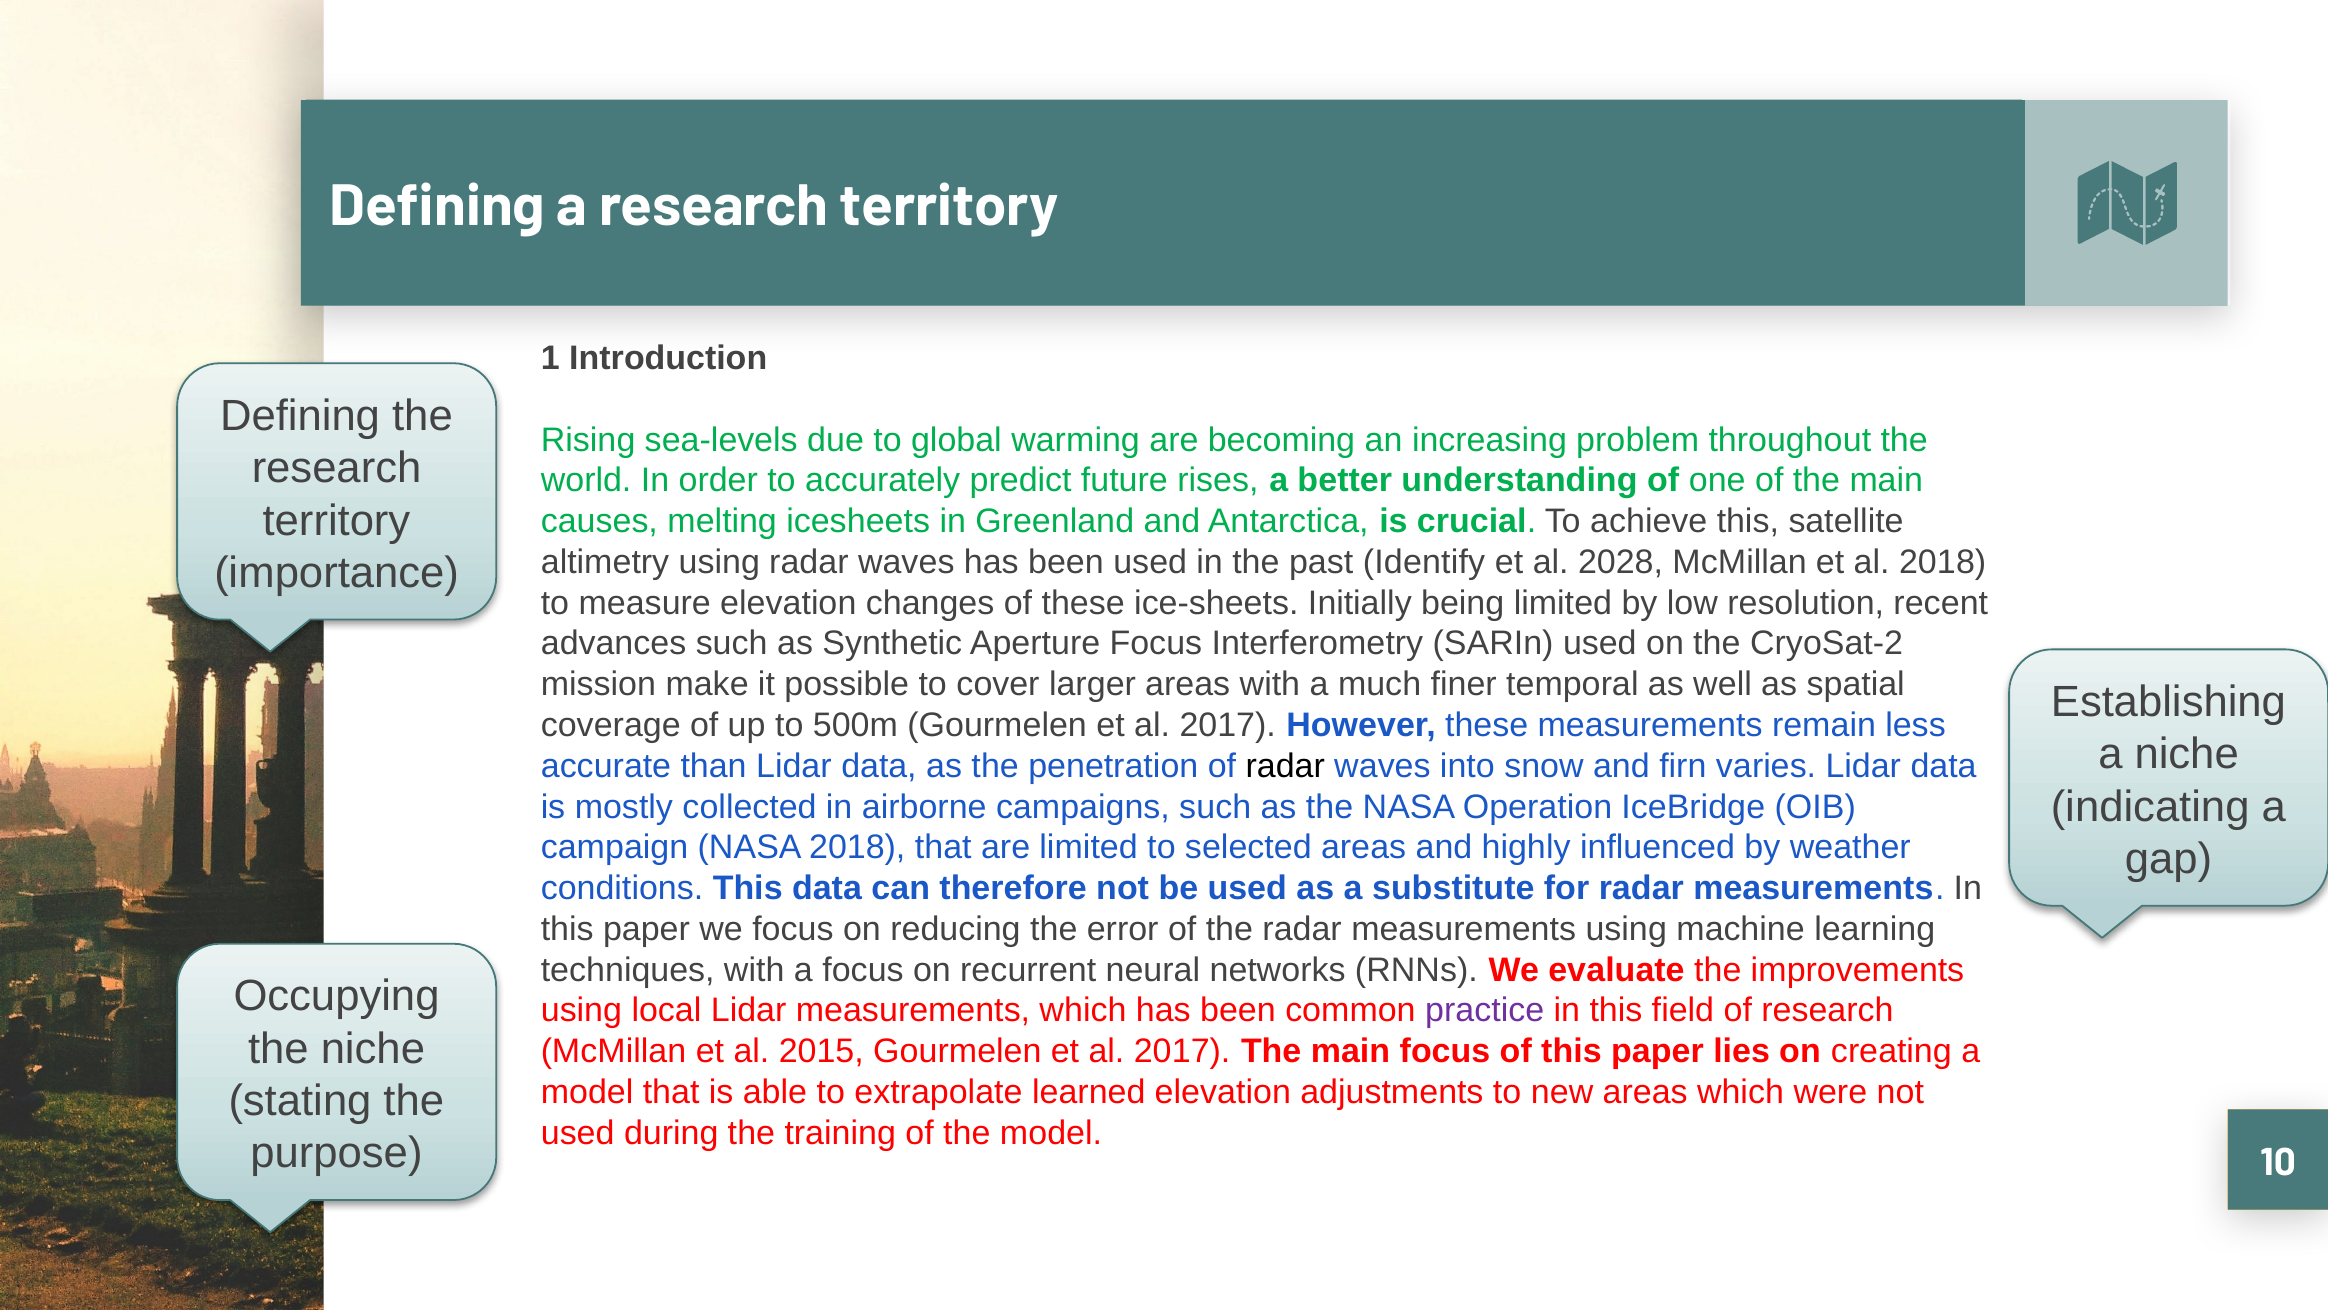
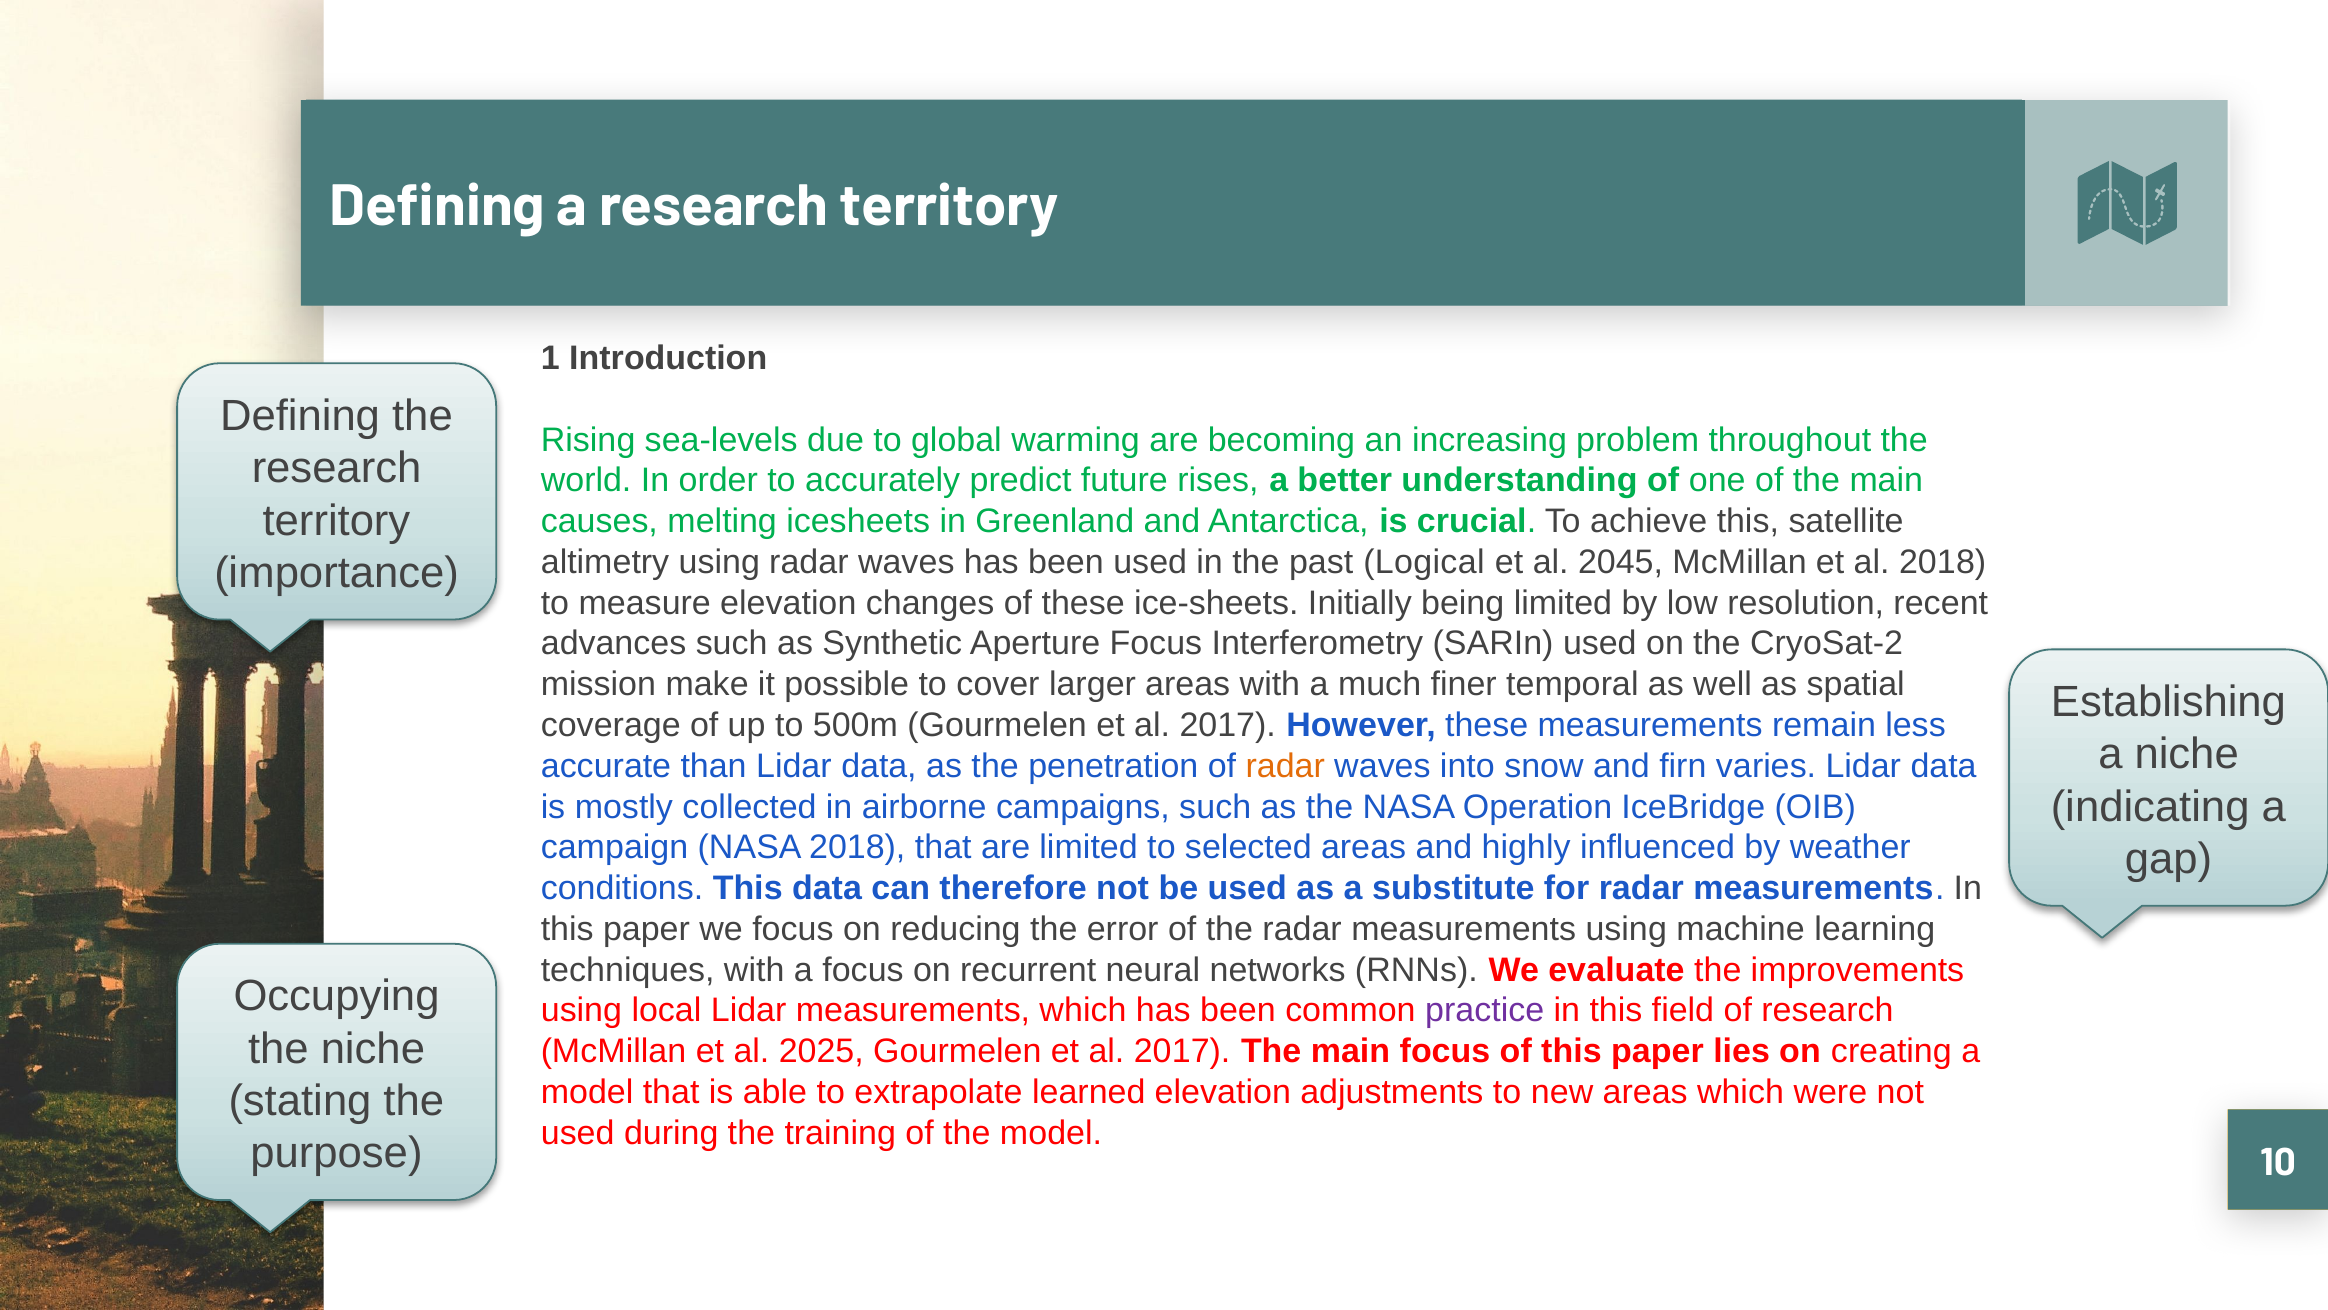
Identify: Identify -> Logical
2028: 2028 -> 2045
radar at (1285, 766) colour: black -> orange
2015: 2015 -> 2025
